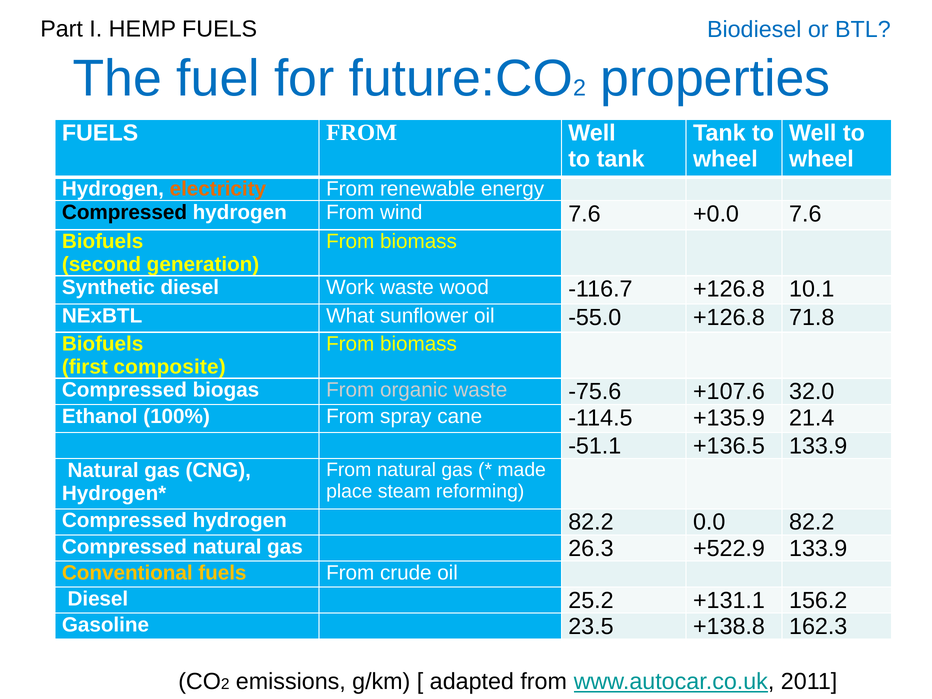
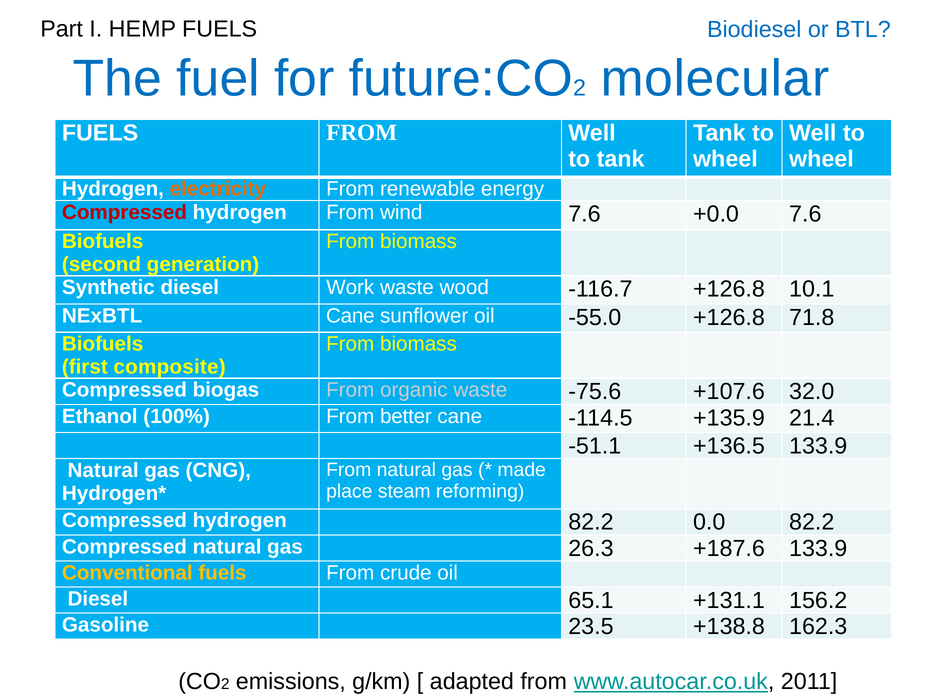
properties: properties -> molecular
Compressed at (124, 212) colour: black -> red
NExBTL What: What -> Cane
spray: spray -> better
+522.9: +522.9 -> +187.6
25.2: 25.2 -> 65.1
